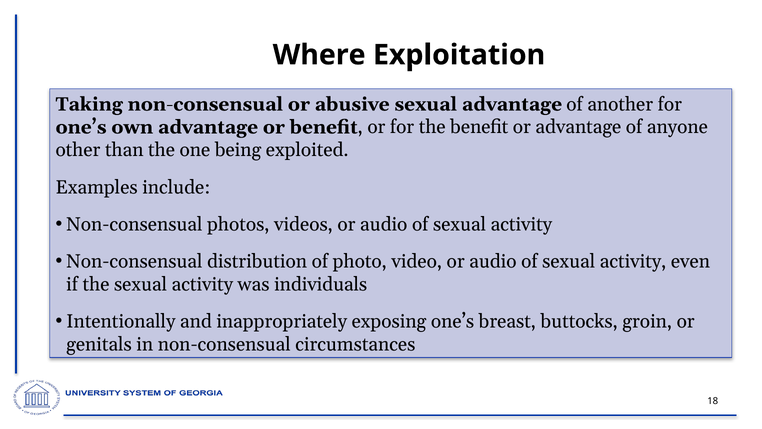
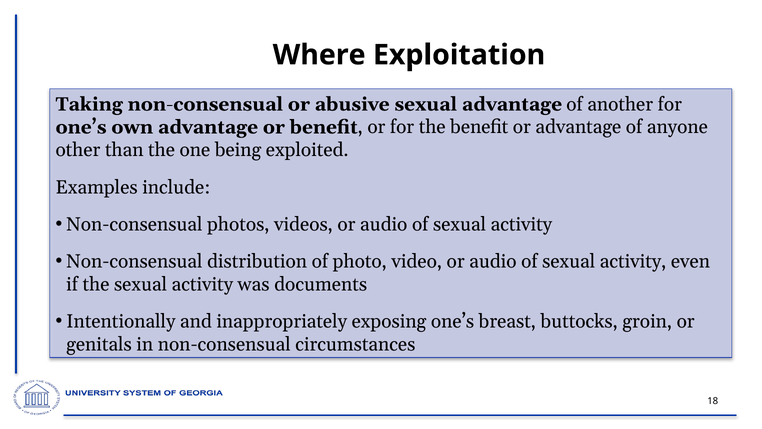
individuals: individuals -> documents
